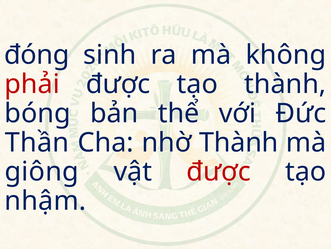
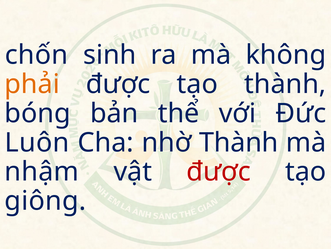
đóng: đóng -> chốn
phải colour: red -> orange
Thần: Thần -> Luôn
giông: giông -> nhậm
nhậm: nhậm -> giông
